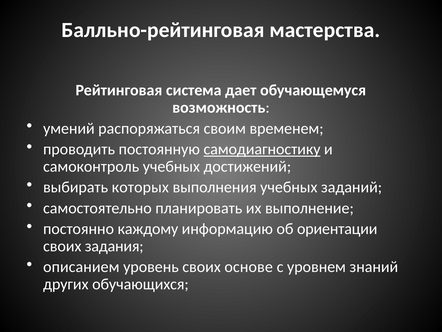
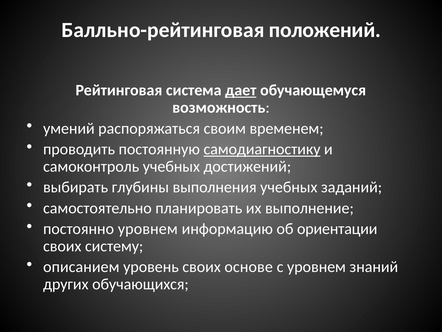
мастерства: мастерства -> положений
дает underline: none -> present
которых: которых -> глубины
постоянно каждому: каждому -> уровнем
задания: задания -> систему
